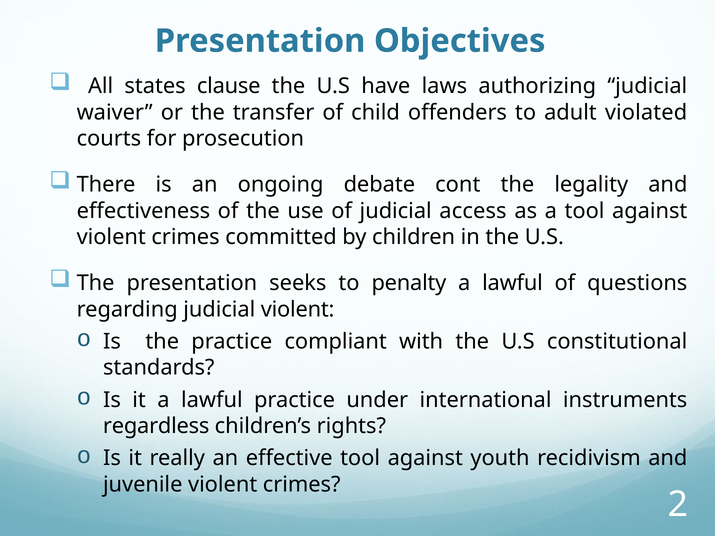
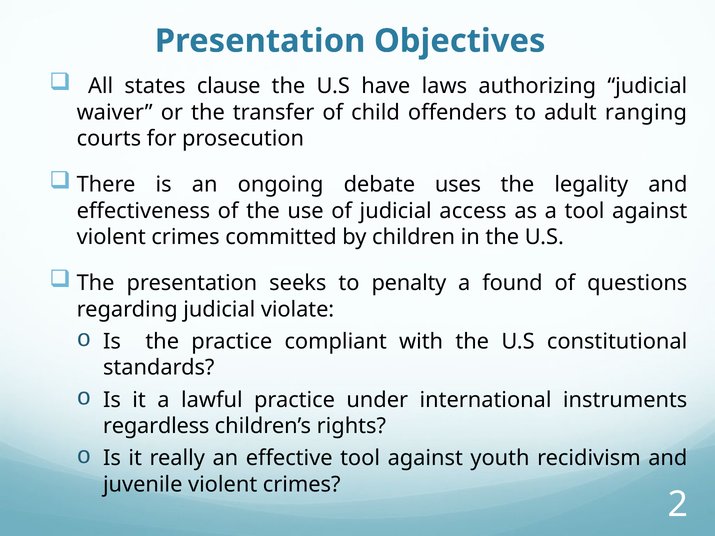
violated: violated -> ranging
cont: cont -> uses
lawful at (513, 283): lawful -> found
judicial violent: violent -> violate
